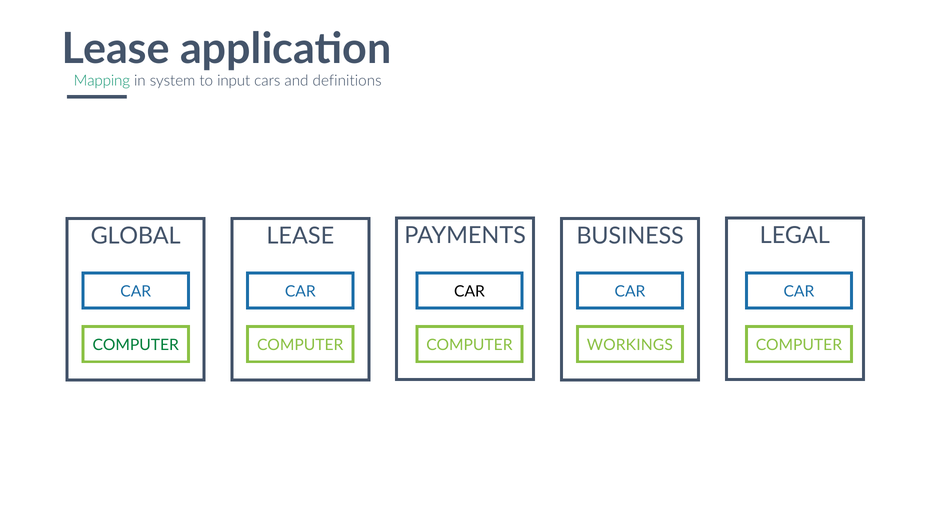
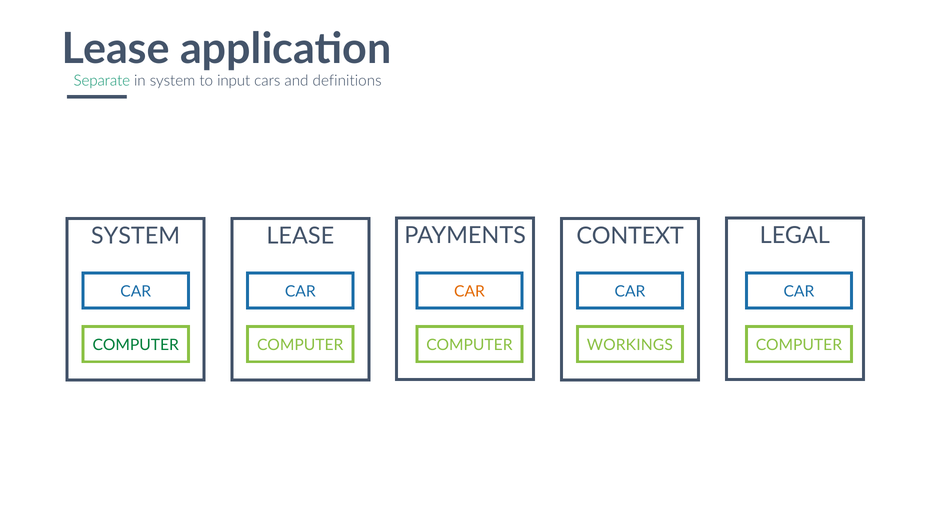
Mapping: Mapping -> Separate
GLOBAL at (136, 236): GLOBAL -> SYSTEM
BUSINESS: BUSINESS -> CONTEXT
CAR at (469, 292) colour: black -> orange
